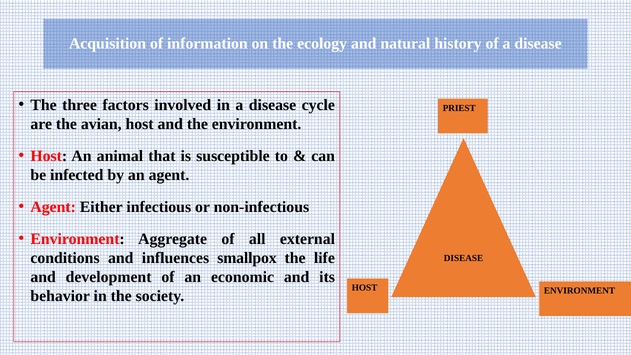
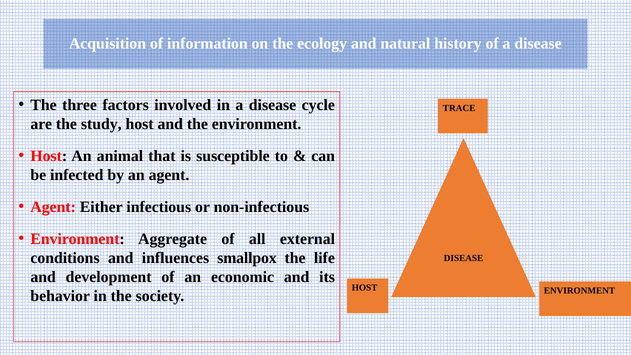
PRIEST: PRIEST -> TRACE
avian: avian -> study
